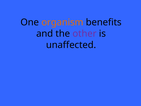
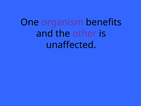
organism colour: orange -> purple
